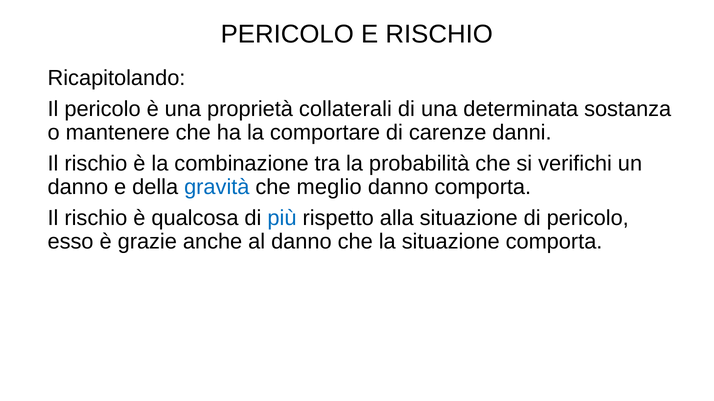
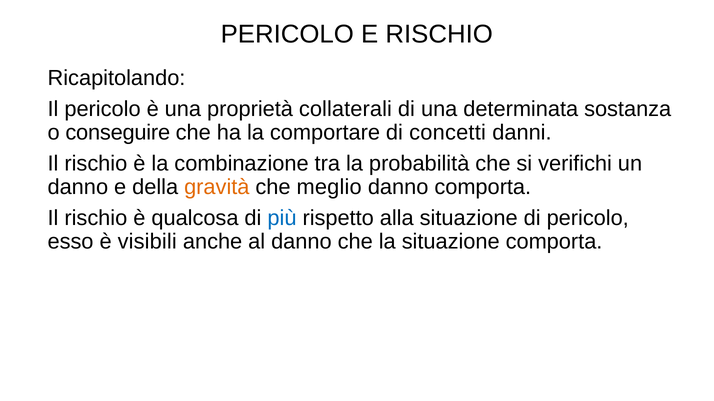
mantenere: mantenere -> conseguire
carenze: carenze -> concetti
gravità colour: blue -> orange
grazie: grazie -> visibili
